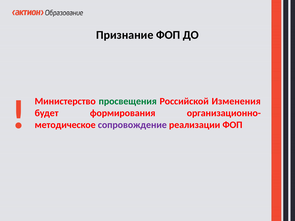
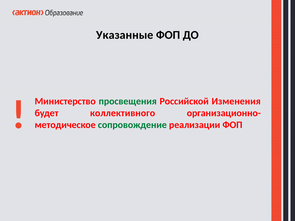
Признание: Признание -> Указанные
формирования: формирования -> коллективного
сопровождение colour: purple -> green
